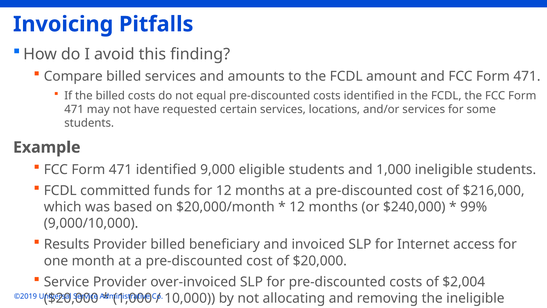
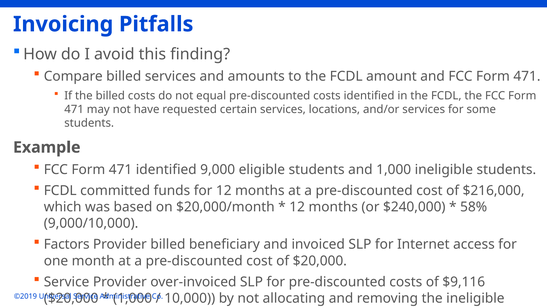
99%: 99% -> 58%
Results: Results -> Factors
$2,004: $2,004 -> $9,116
